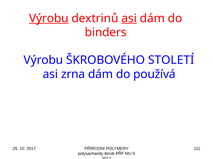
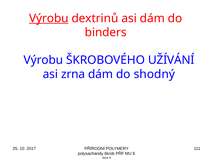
asi at (129, 18) underline: present -> none
STOLETÍ: STOLETÍ -> UŽÍVÁNÍ
používá: používá -> shodný
